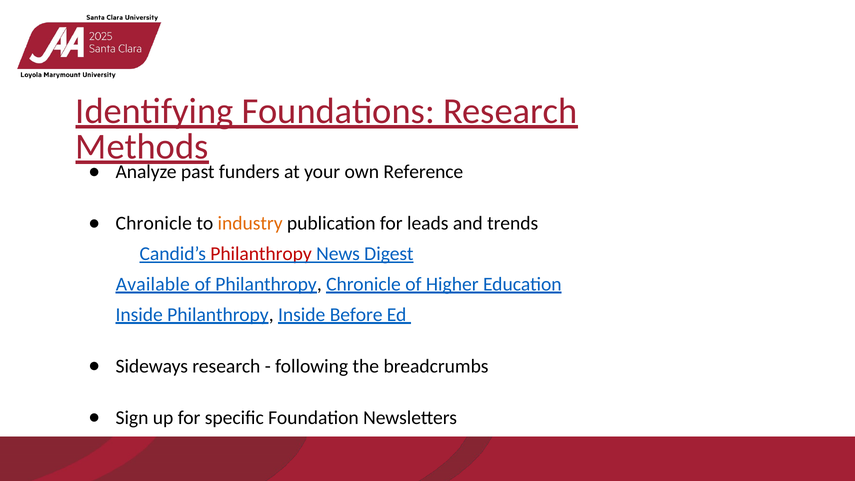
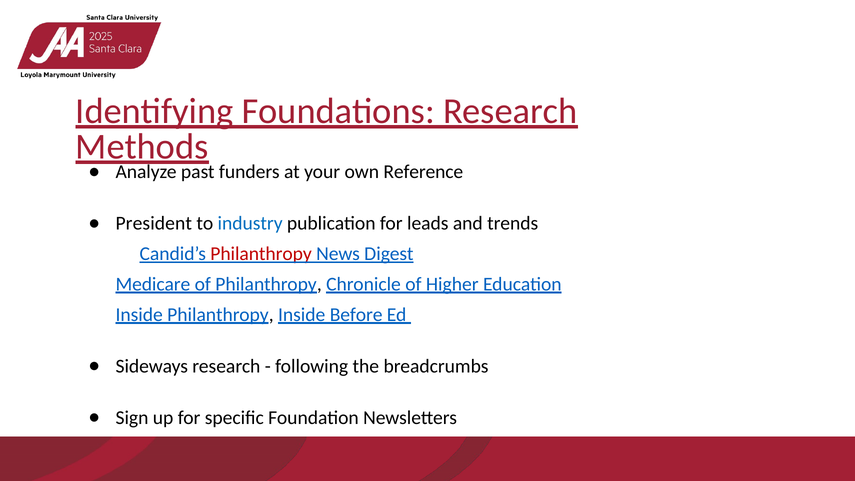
Chronicle at (154, 223): Chronicle -> President
industry colour: orange -> blue
Available: Available -> Medicare
